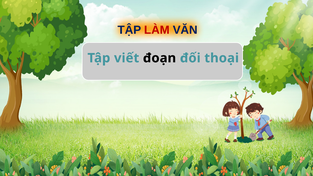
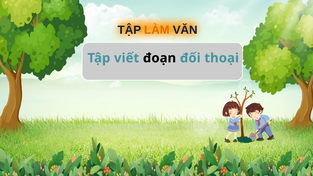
LÀM colour: red -> orange
